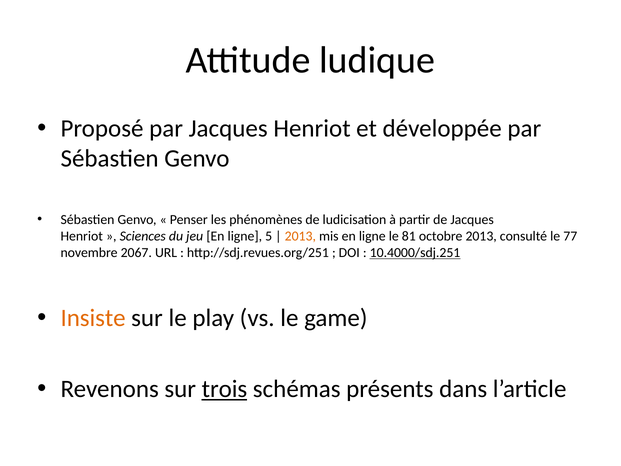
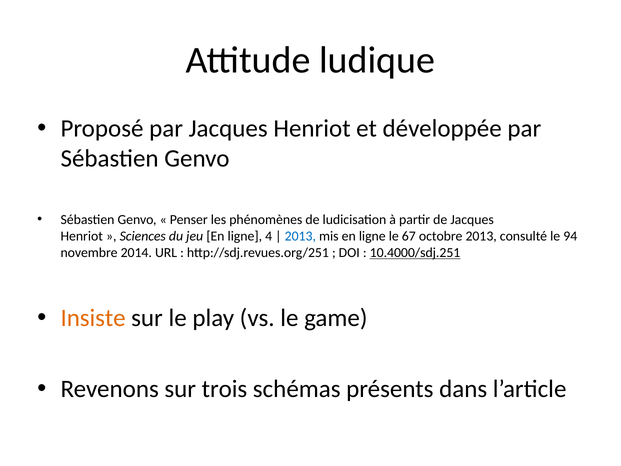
5: 5 -> 4
2013 at (300, 236) colour: orange -> blue
81: 81 -> 67
77: 77 -> 94
2067: 2067 -> 2014
trois underline: present -> none
